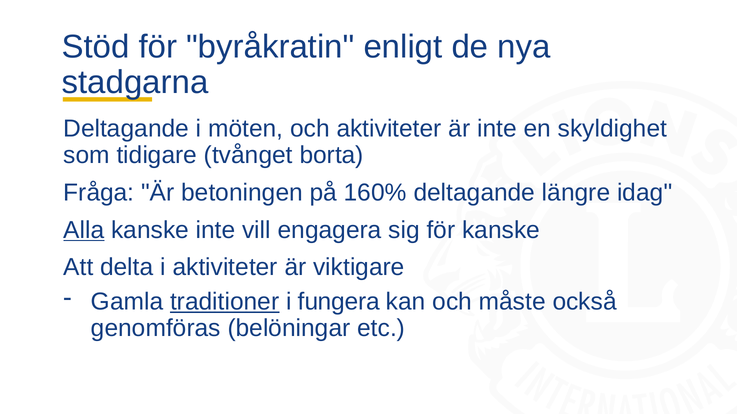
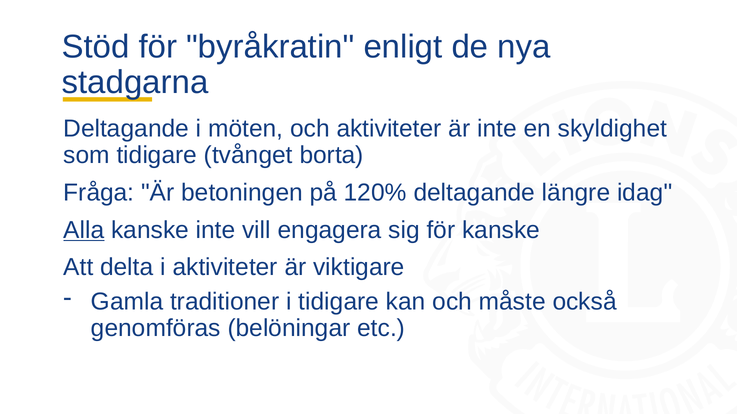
160%: 160% -> 120%
traditioner underline: present -> none
i fungera: fungera -> tidigare
